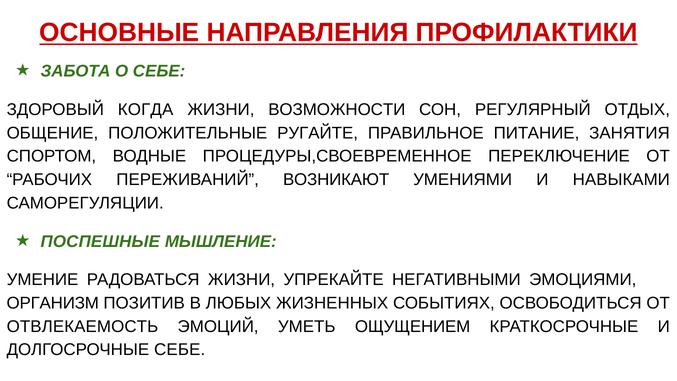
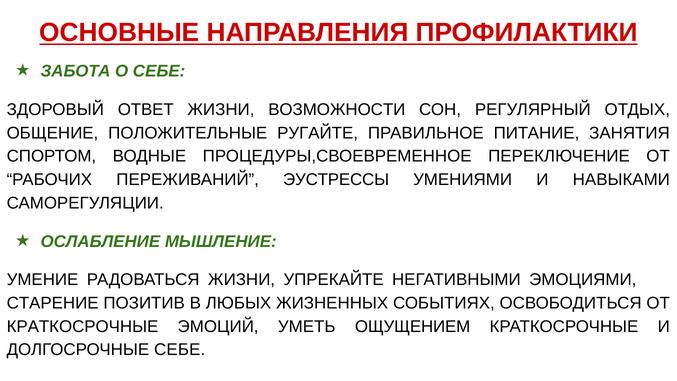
КОГДА: КОГДА -> ОТВЕТ
ВОЗНИКАЮТ: ВОЗНИКАЮТ -> ЭУСТРЕССЫ
ПОСПЕШНЫЕ: ПОСПЕШНЫЕ -> ОСЛАБЛЕНИЕ
ОРГАНИЗМ: ОРГАНИЗМ -> СТАРЕНИЕ
ОТВЛЕКАЕМОСТЬ at (82, 326): ОТВЛЕКАЕМОСТЬ -> КРАТКОСРОЧНЫЕ
